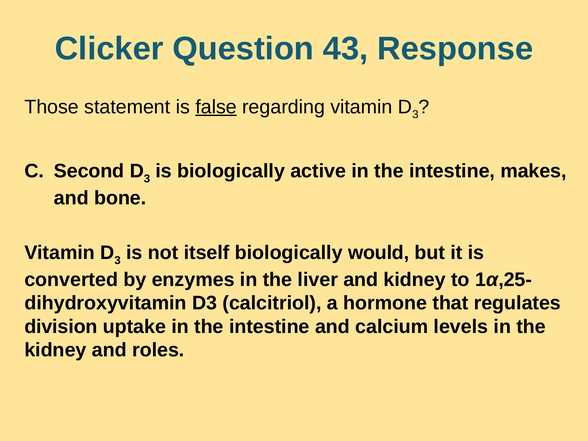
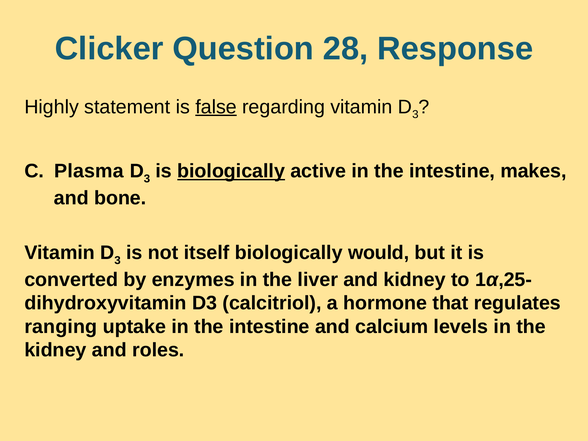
43: 43 -> 28
Those: Those -> Highly
Second: Second -> Plasma
biologically at (231, 171) underline: none -> present
division: division -> ranging
